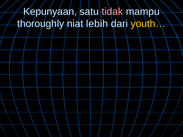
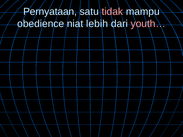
Kepunyaan: Kepunyaan -> Pernyataan
thoroughly: thoroughly -> obedience
youth… colour: yellow -> pink
